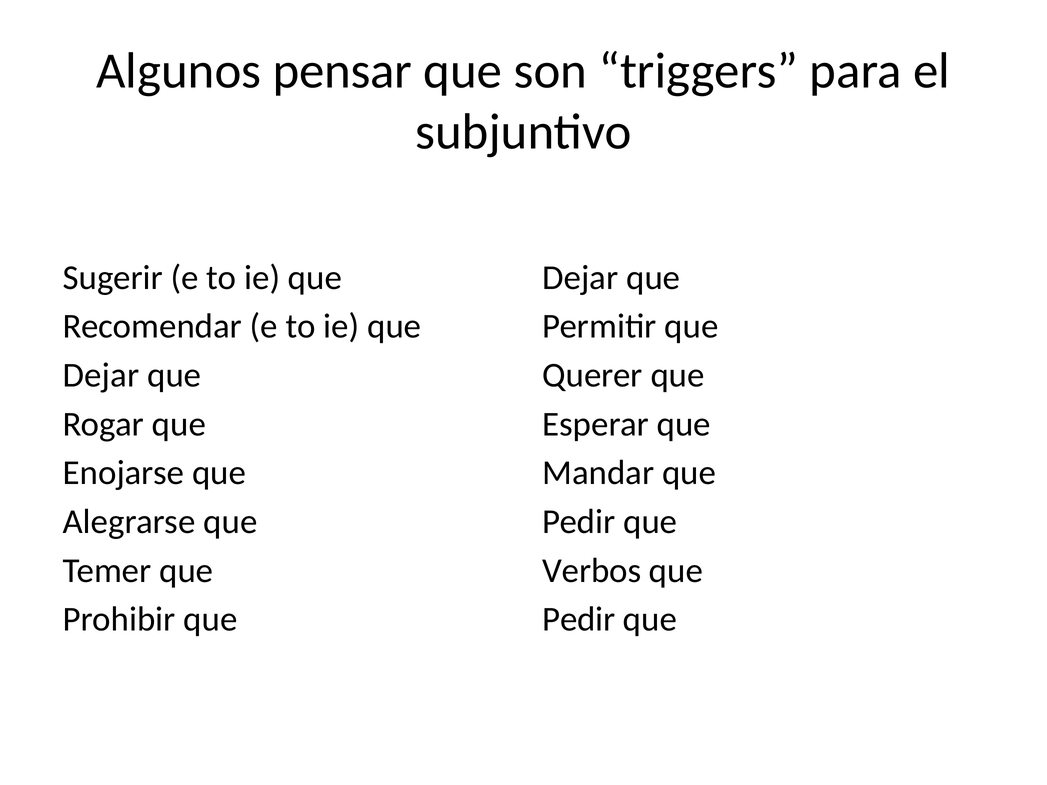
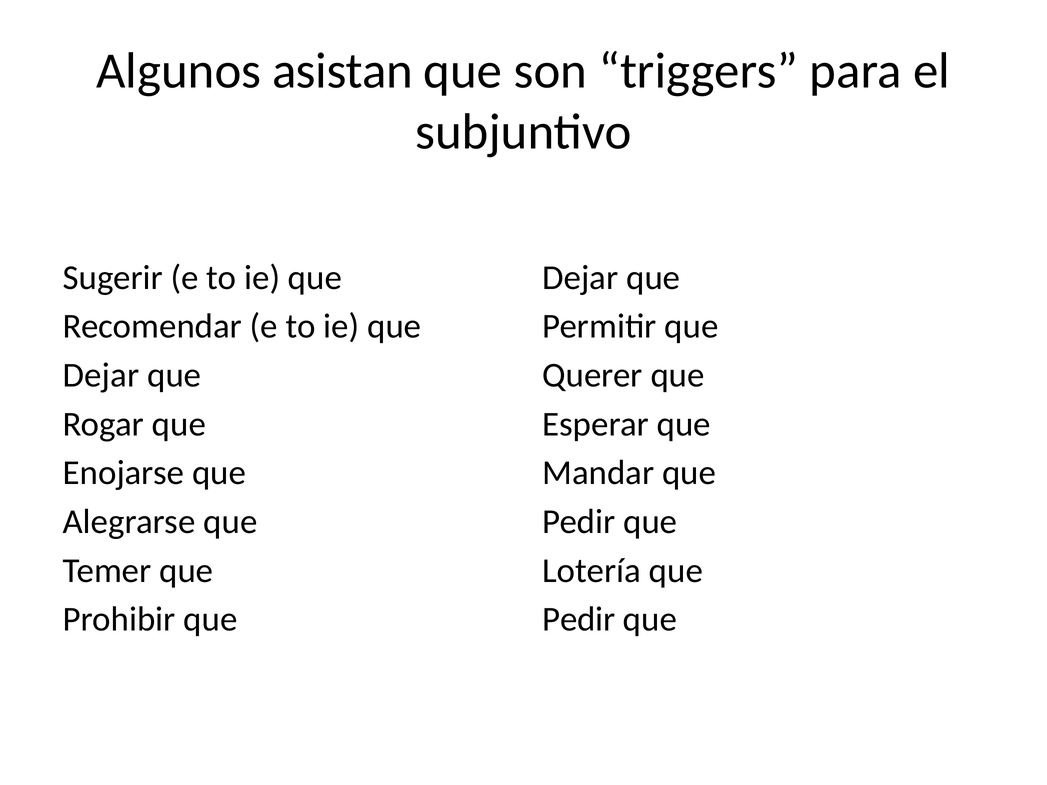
pensar: pensar -> asistan
Verbos: Verbos -> Lotería
